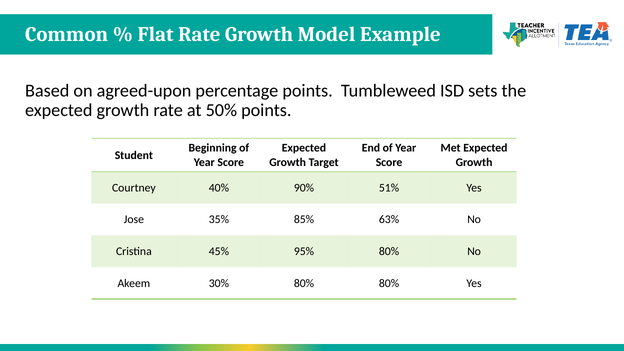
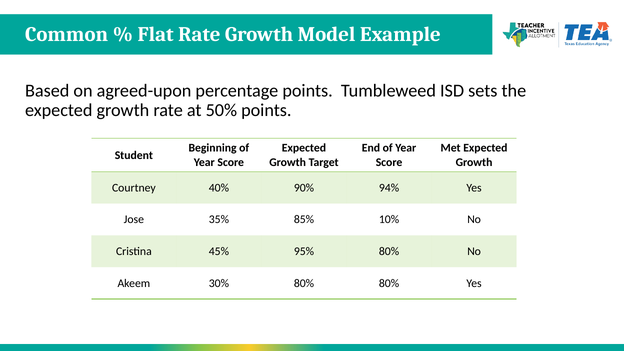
51%: 51% -> 94%
63%: 63% -> 10%
